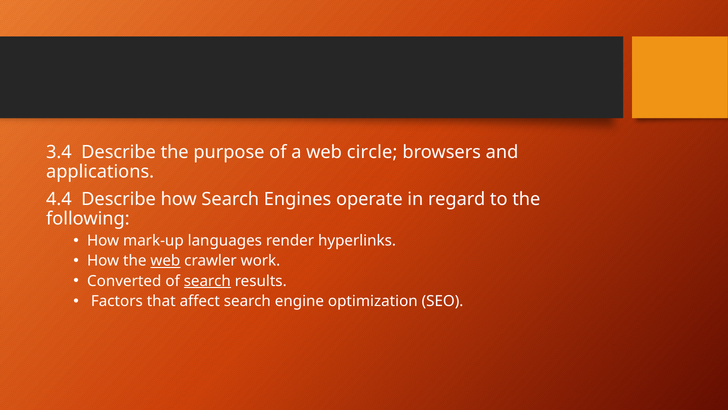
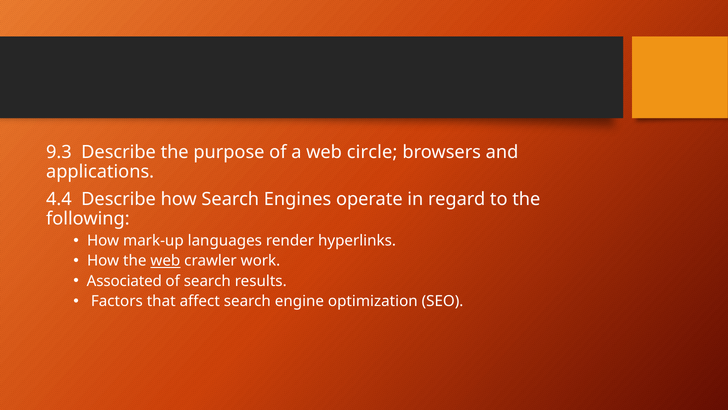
3.4: 3.4 -> 9.3
Converted: Converted -> Associated
search at (207, 281) underline: present -> none
